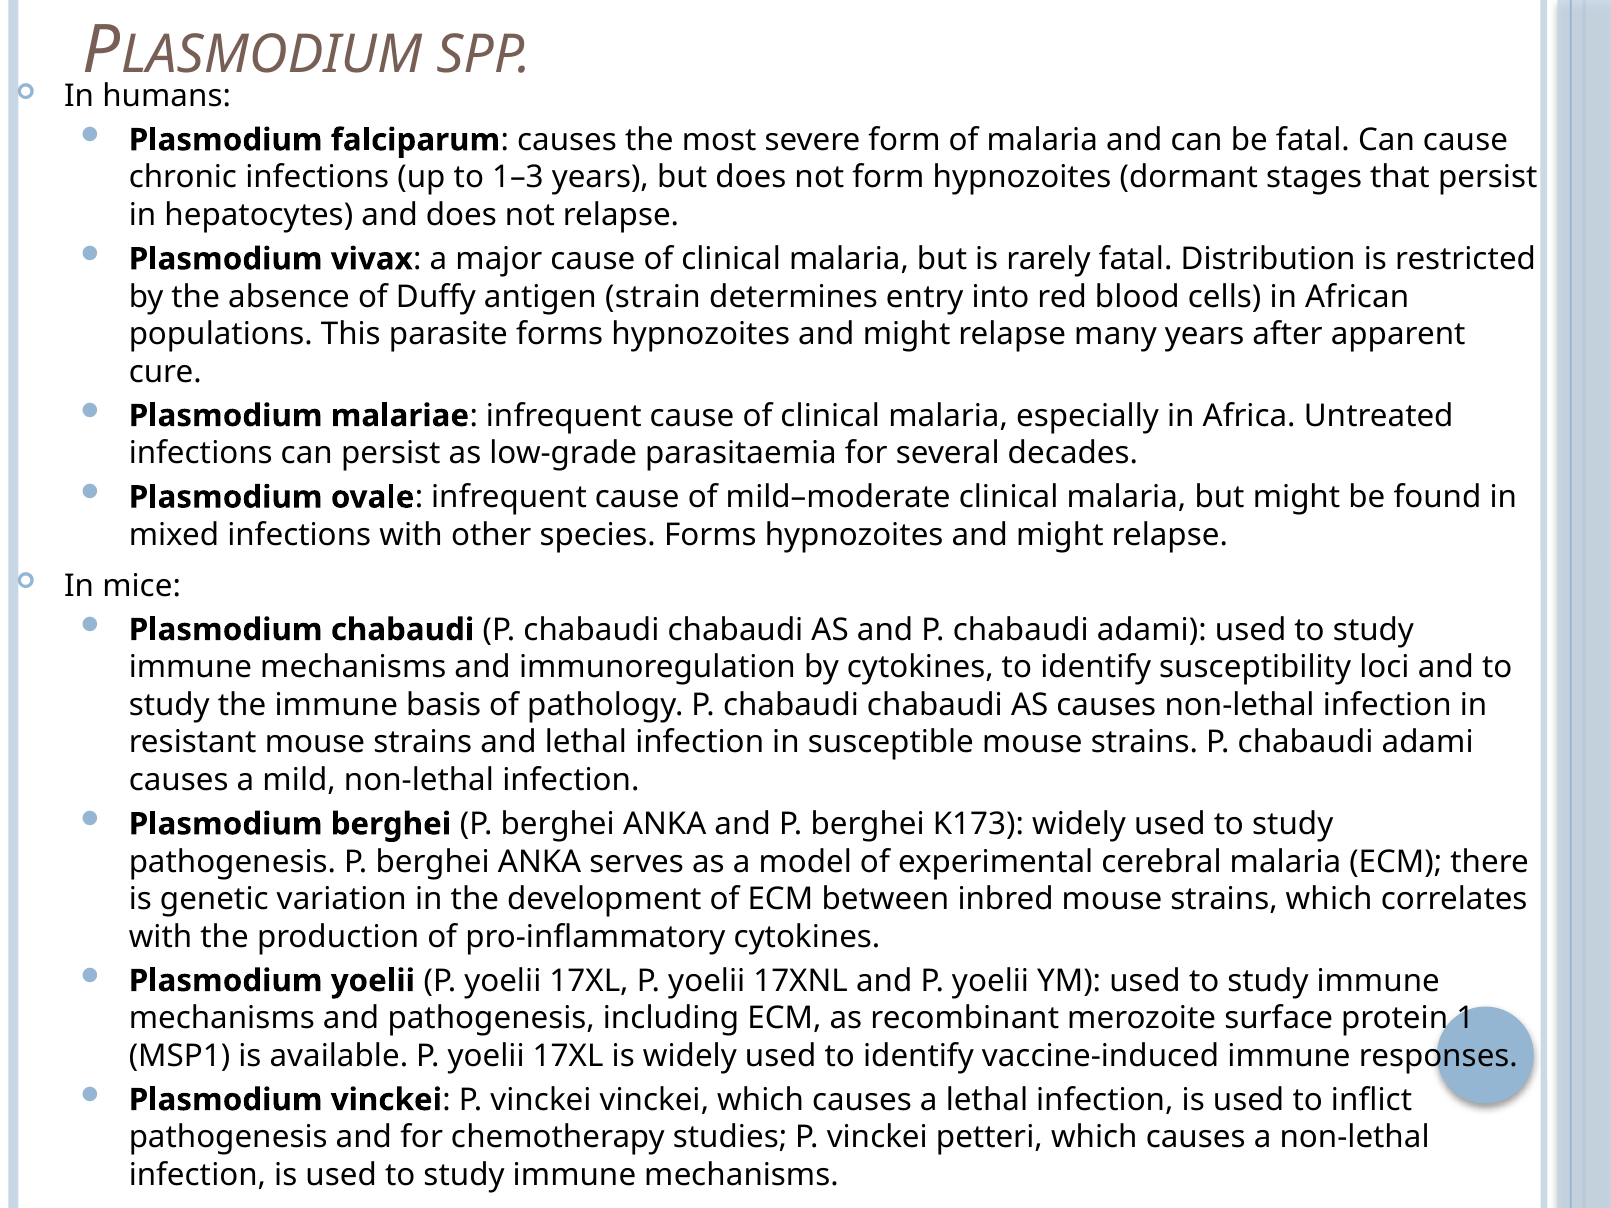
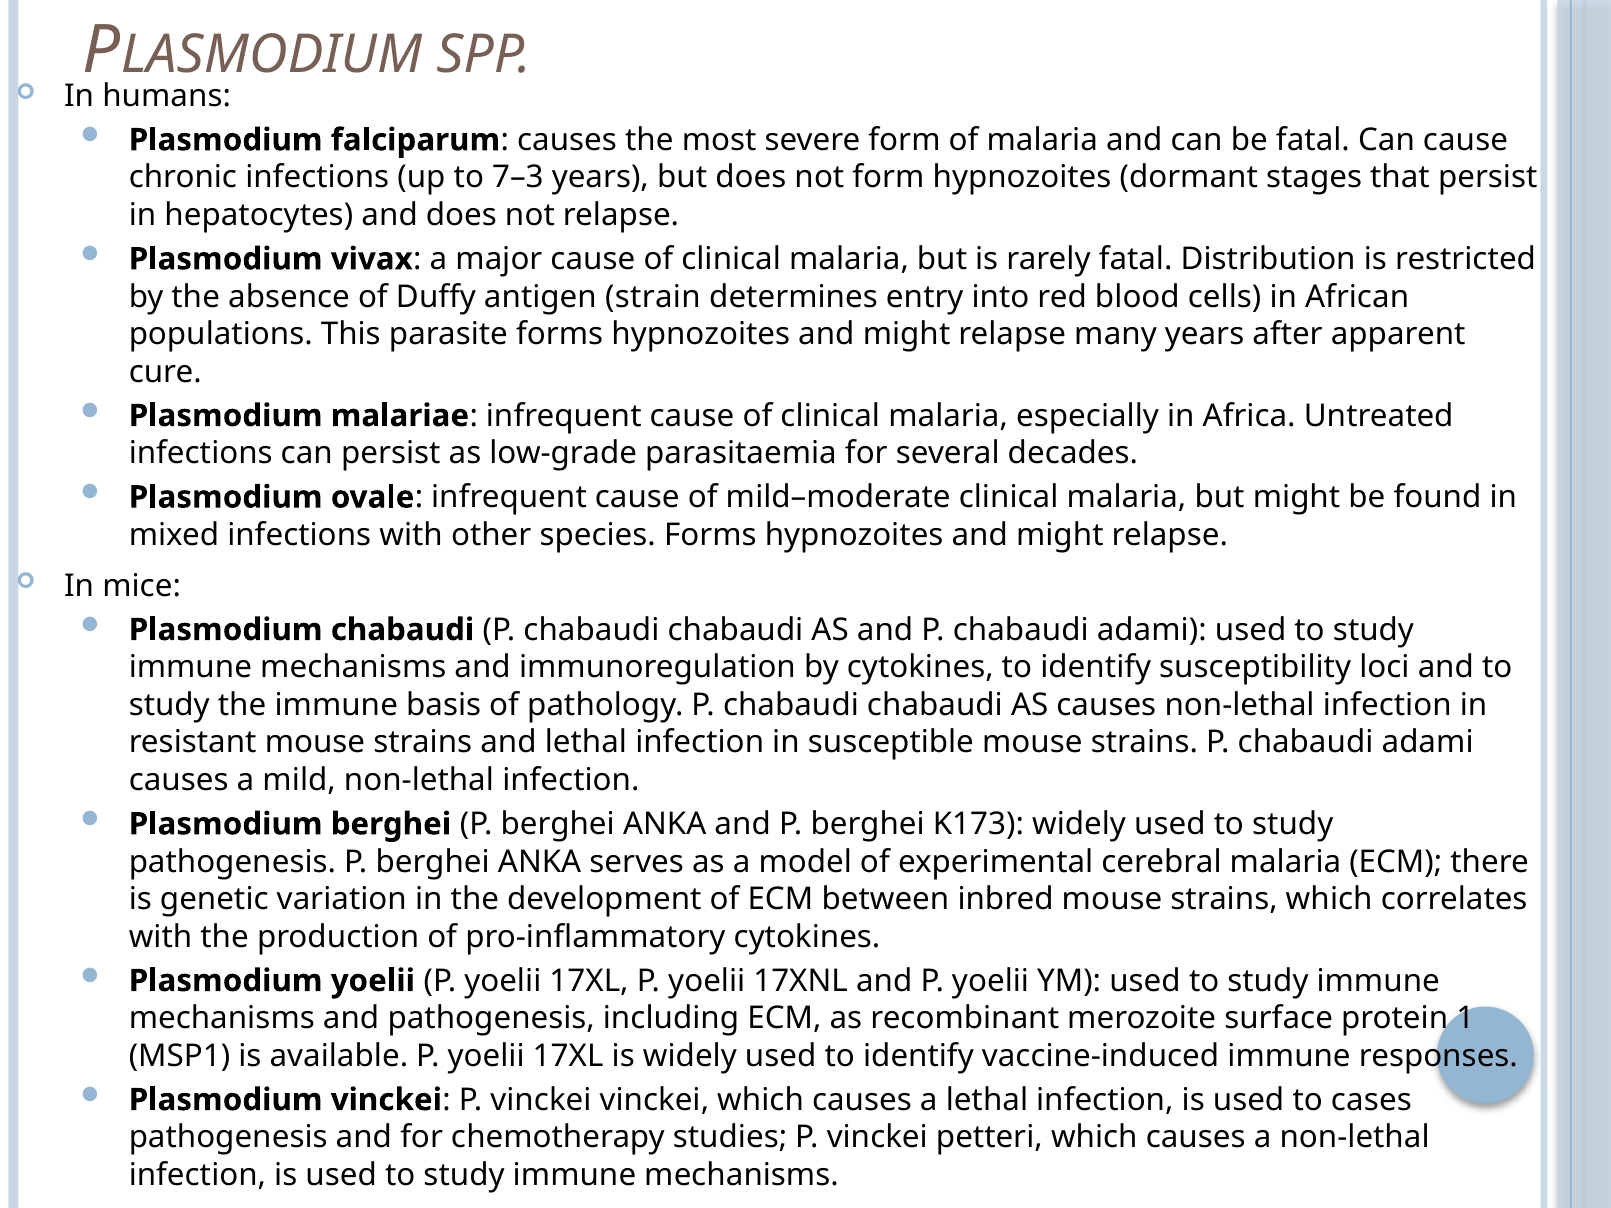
1–3: 1–3 -> 7–3
inflict: inflict -> cases
